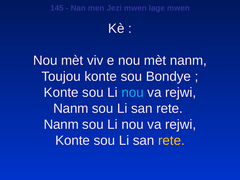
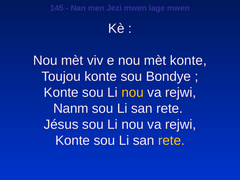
mèt nanm: nanm -> konte
nou at (133, 93) colour: light blue -> yellow
Nanm at (61, 125): Nanm -> Jésus
